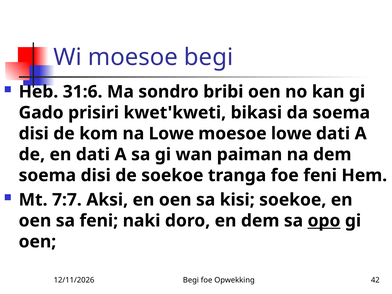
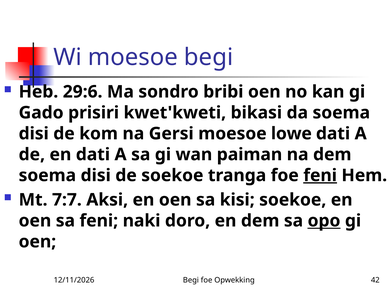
31:6: 31:6 -> 29:6
na Lowe: Lowe -> Gersi
feni at (320, 175) underline: none -> present
